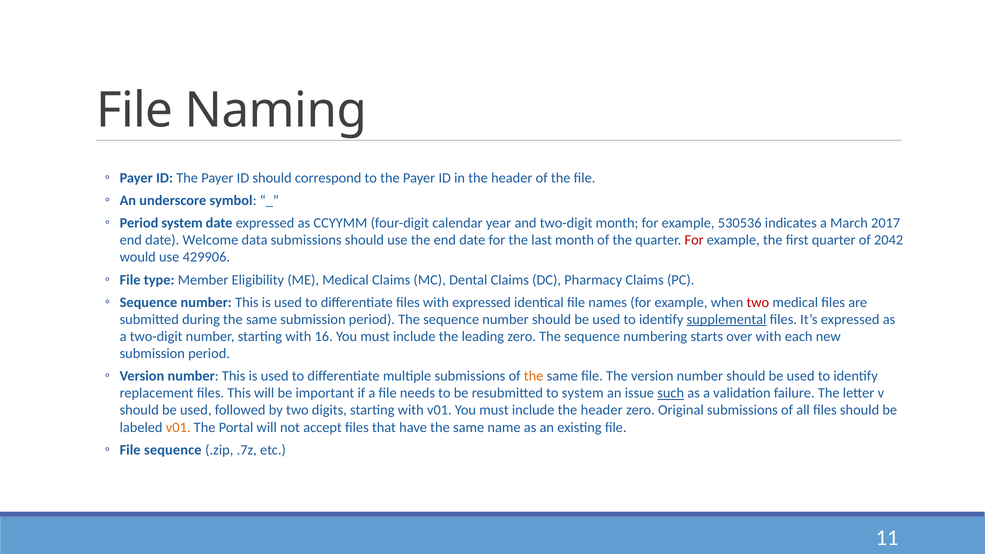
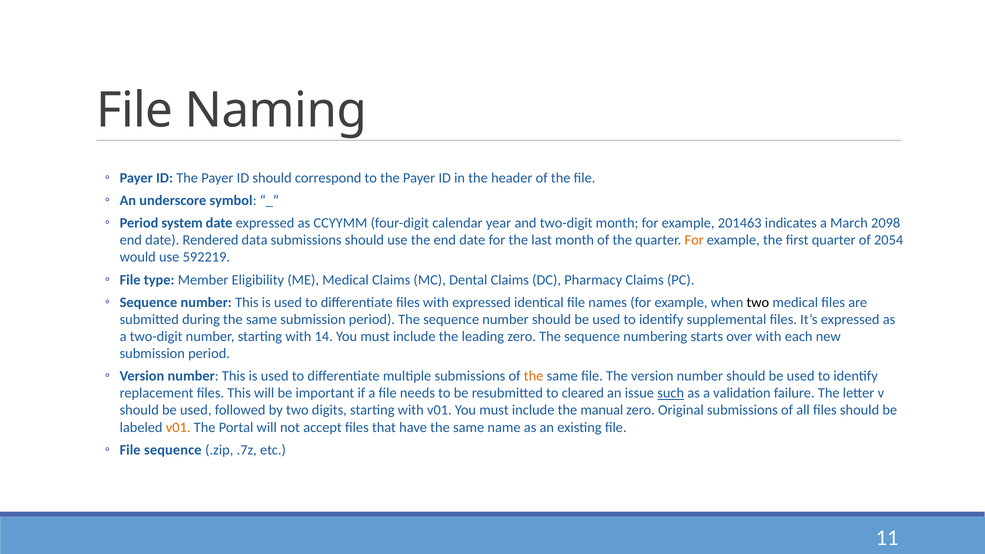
530536: 530536 -> 201463
2017: 2017 -> 2098
Welcome: Welcome -> Rendered
For at (694, 240) colour: red -> orange
2042: 2042 -> 2054
429906: 429906 -> 592219
two at (758, 302) colour: red -> black
supplemental underline: present -> none
16: 16 -> 14
to system: system -> cleared
include the header: header -> manual
